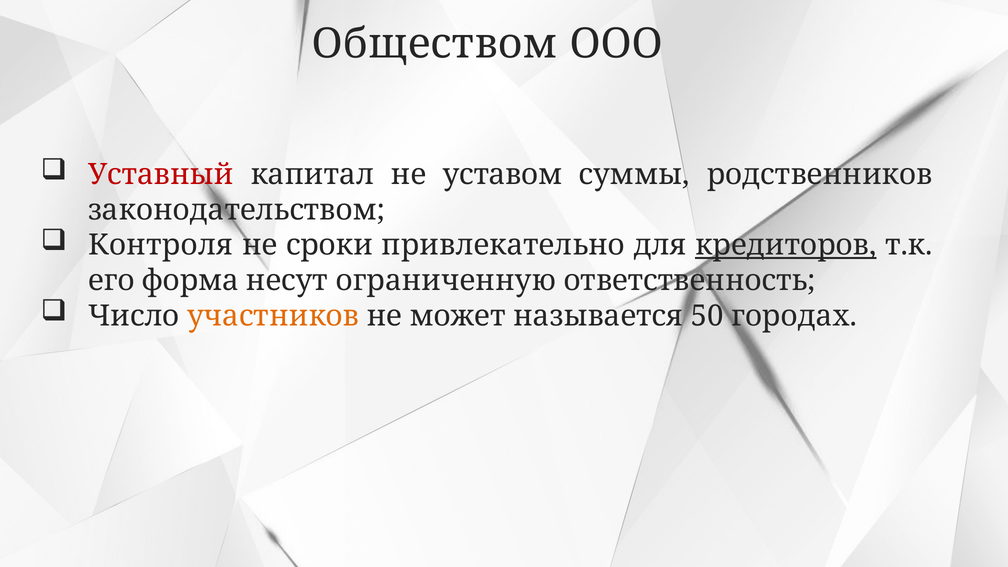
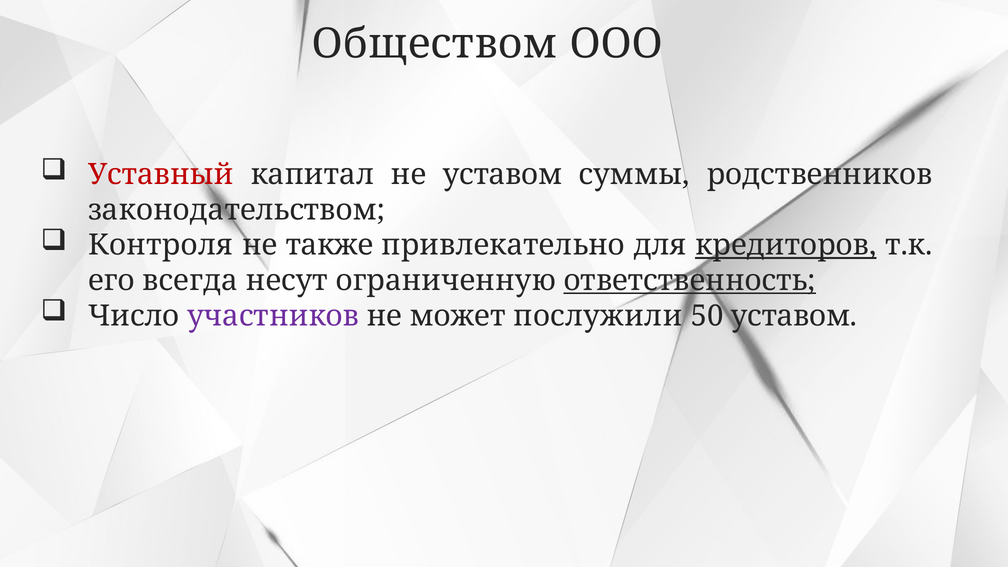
сроки: сроки -> также
форма: форма -> всегда
ответственность underline: none -> present
участников colour: orange -> purple
называется: называется -> послужили
50 городах: городах -> уставом
